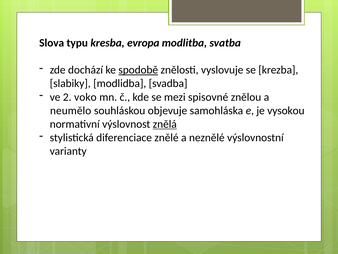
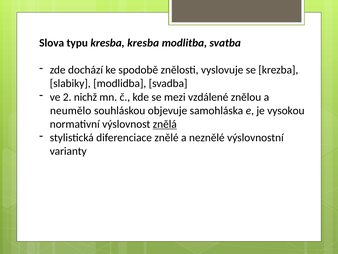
kresba evropa: evropa -> kresba
spodobě underline: present -> none
voko: voko -> nichž
spisovné: spisovné -> vzdálené
